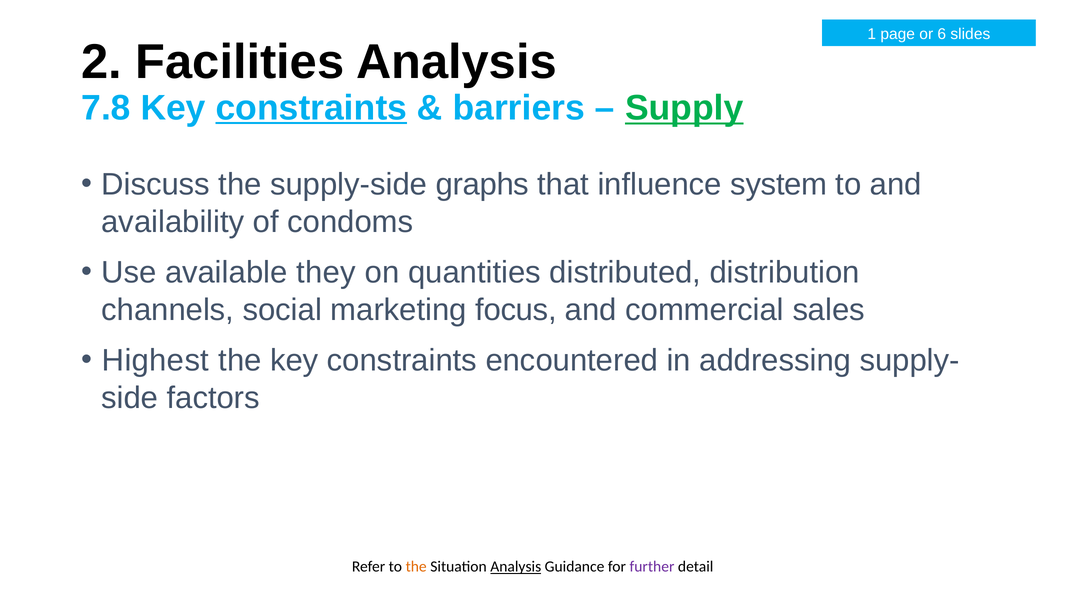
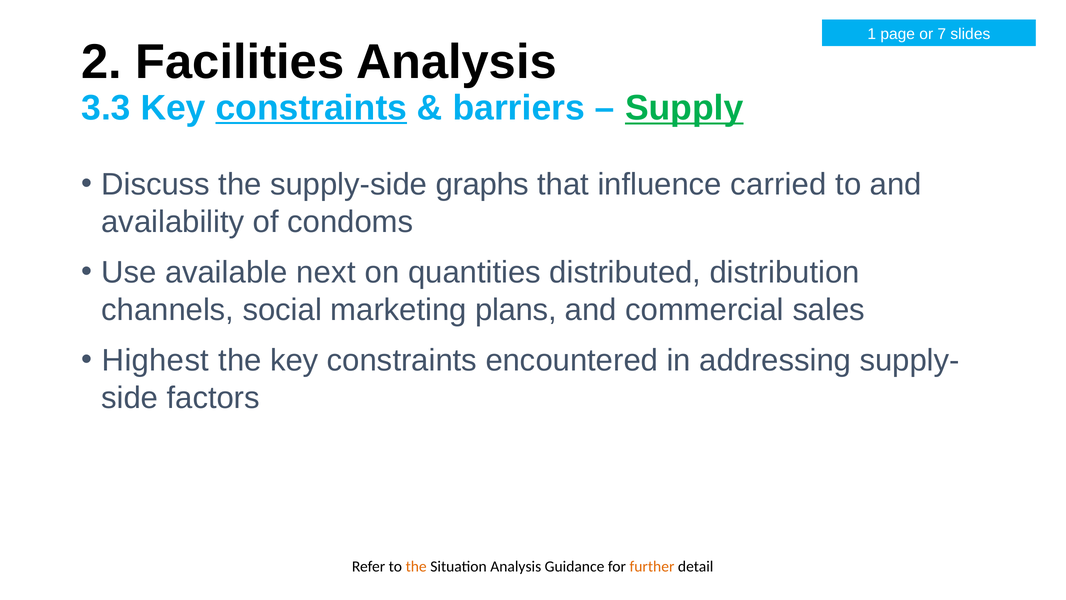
6: 6 -> 7
7.8: 7.8 -> 3.3
system: system -> carried
they: they -> next
focus: focus -> plans
Analysis at (516, 566) underline: present -> none
further colour: purple -> orange
